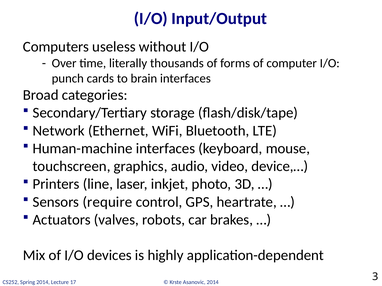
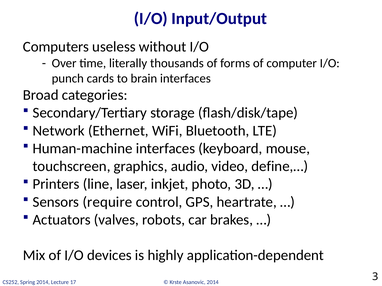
device,…: device,… -> define,…
